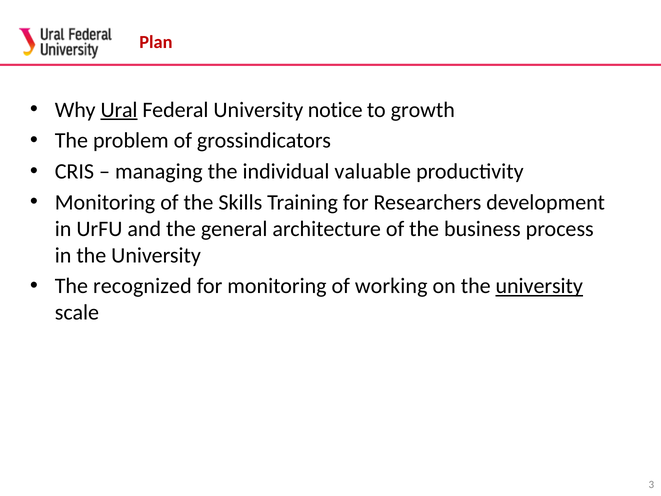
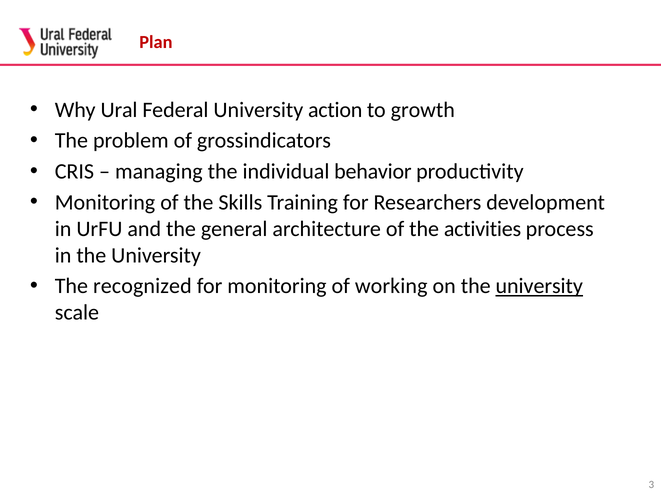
Ural underline: present -> none
notice: notice -> action
valuable: valuable -> behavior
business: business -> activities
